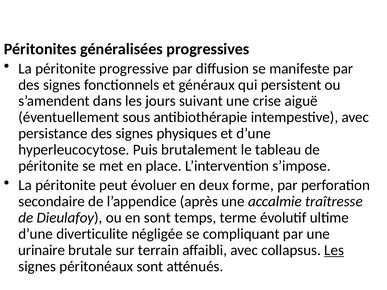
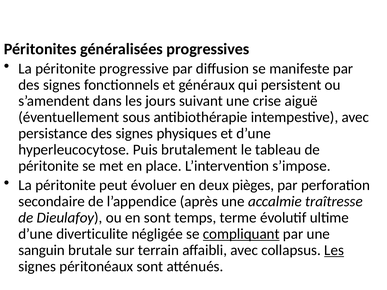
forme: forme -> pièges
compliquant underline: none -> present
urinaire: urinaire -> sanguin
